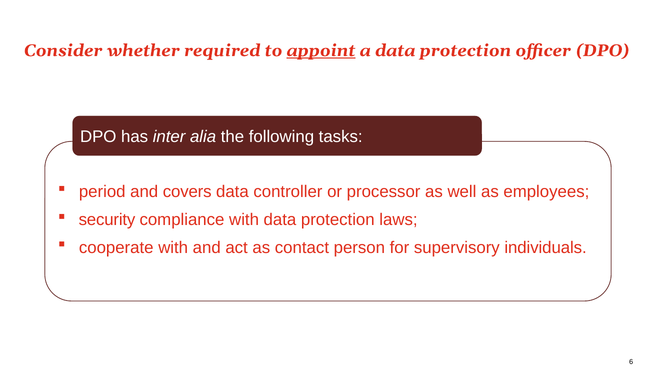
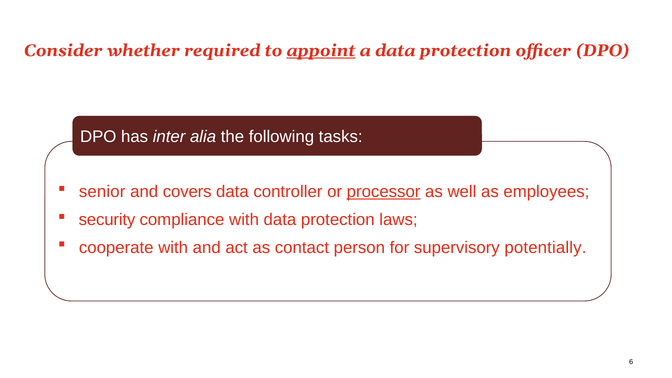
period: period -> senior
processor underline: none -> present
individuals: individuals -> potentially
